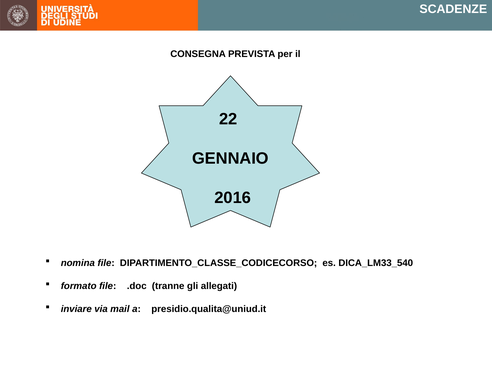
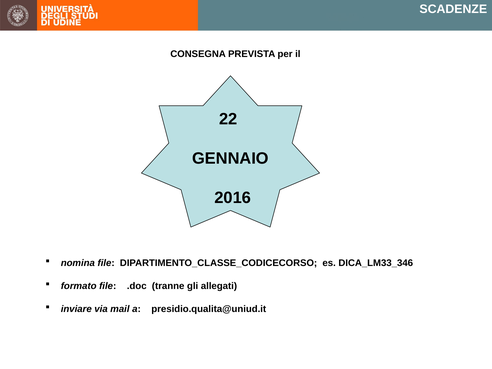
DICA_LM33_540: DICA_LM33_540 -> DICA_LM33_346
